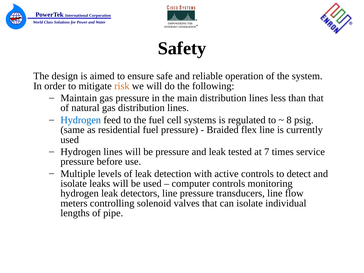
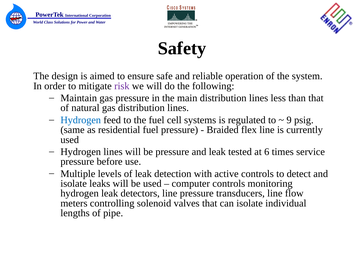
risk colour: orange -> purple
8: 8 -> 9
7: 7 -> 6
